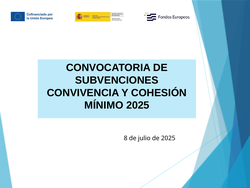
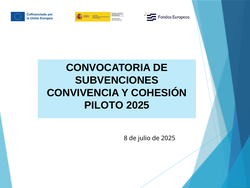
MÍNIMO: MÍNIMO -> PILOTO
